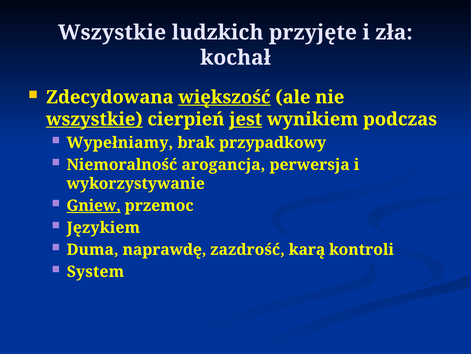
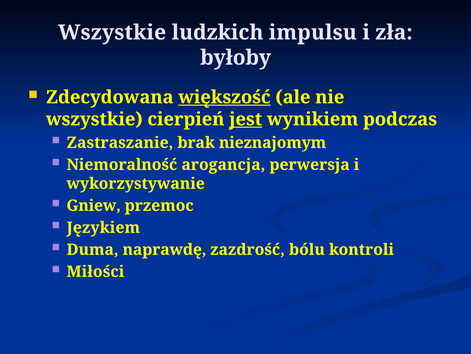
przyjęte: przyjęte -> impulsu
kochał: kochał -> byłoby
wszystkie at (94, 119) underline: present -> none
Wypełniamy: Wypełniamy -> Zastraszanie
przypadkowy: przypadkowy -> nieznajomym
Gniew underline: present -> none
karą: karą -> bólu
System: System -> Miłości
